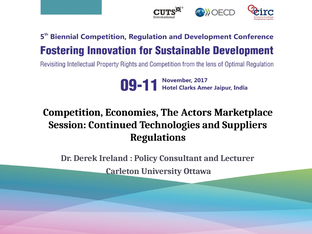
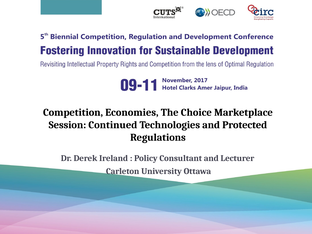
Actors: Actors -> Choice
Suppliers: Suppliers -> Protected
